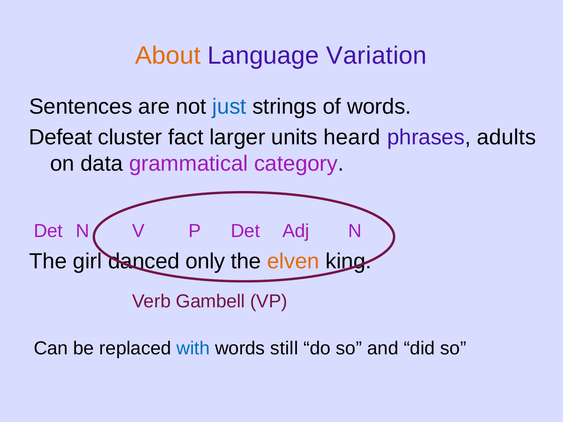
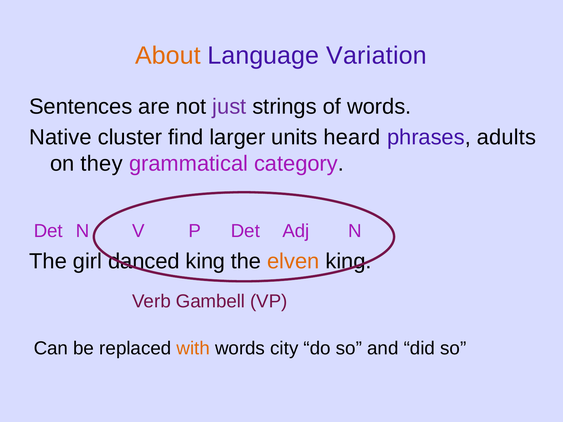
just colour: blue -> purple
Defeat: Defeat -> Native
fact: fact -> find
data: data -> they
only at (205, 261): only -> king
with colour: blue -> orange
still: still -> city
